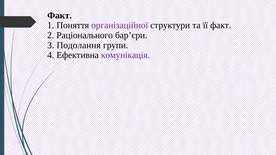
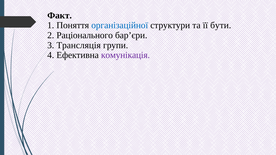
організаційної colour: purple -> blue
її факт: факт -> бути
Подолання: Подолання -> Трансляція
